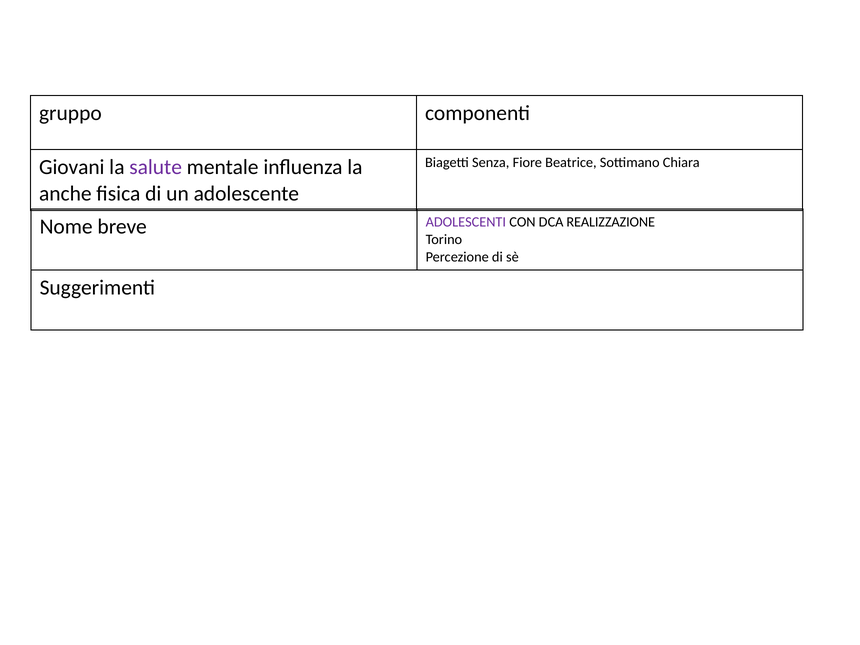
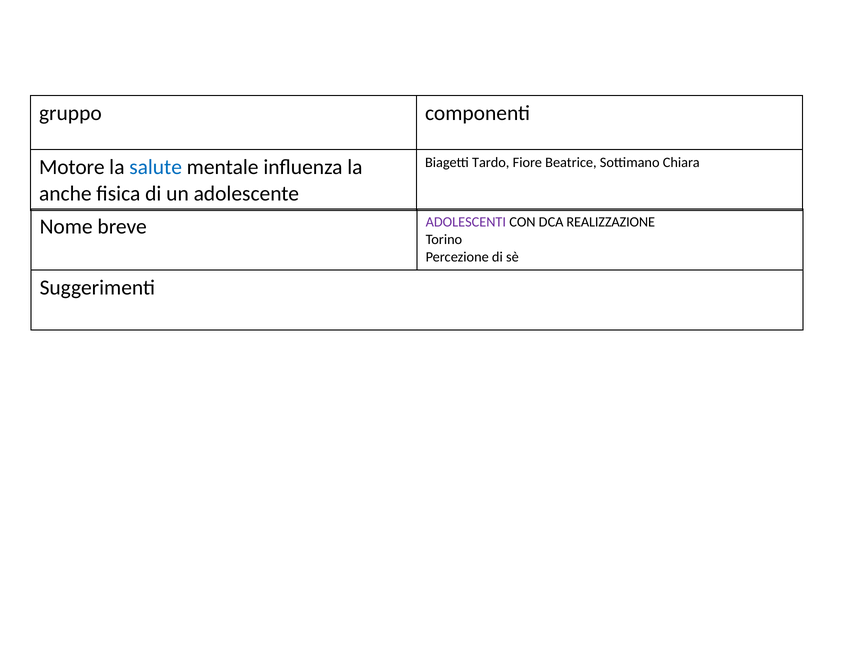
Senza: Senza -> Tardo
Giovani: Giovani -> Motore
salute colour: purple -> blue
